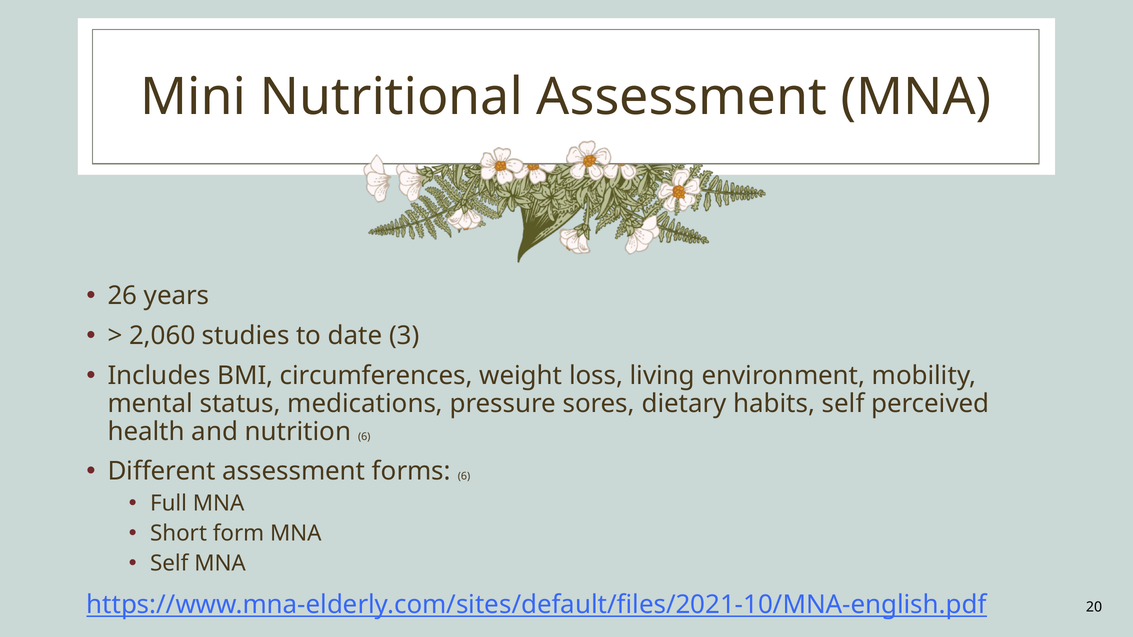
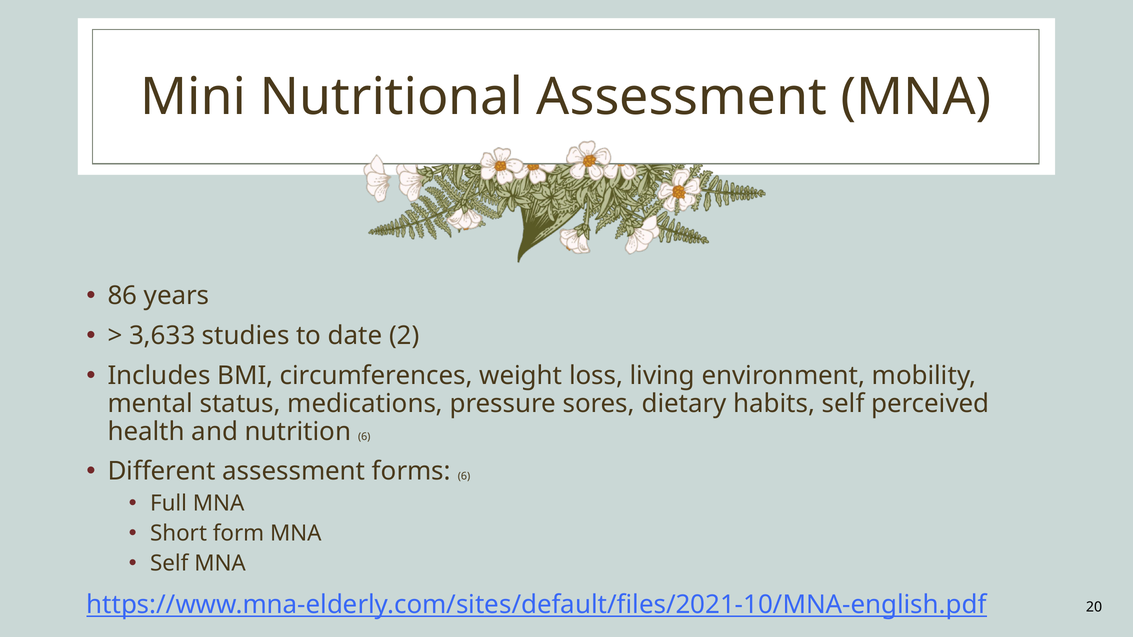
26: 26 -> 86
2,060: 2,060 -> 3,633
3: 3 -> 2
